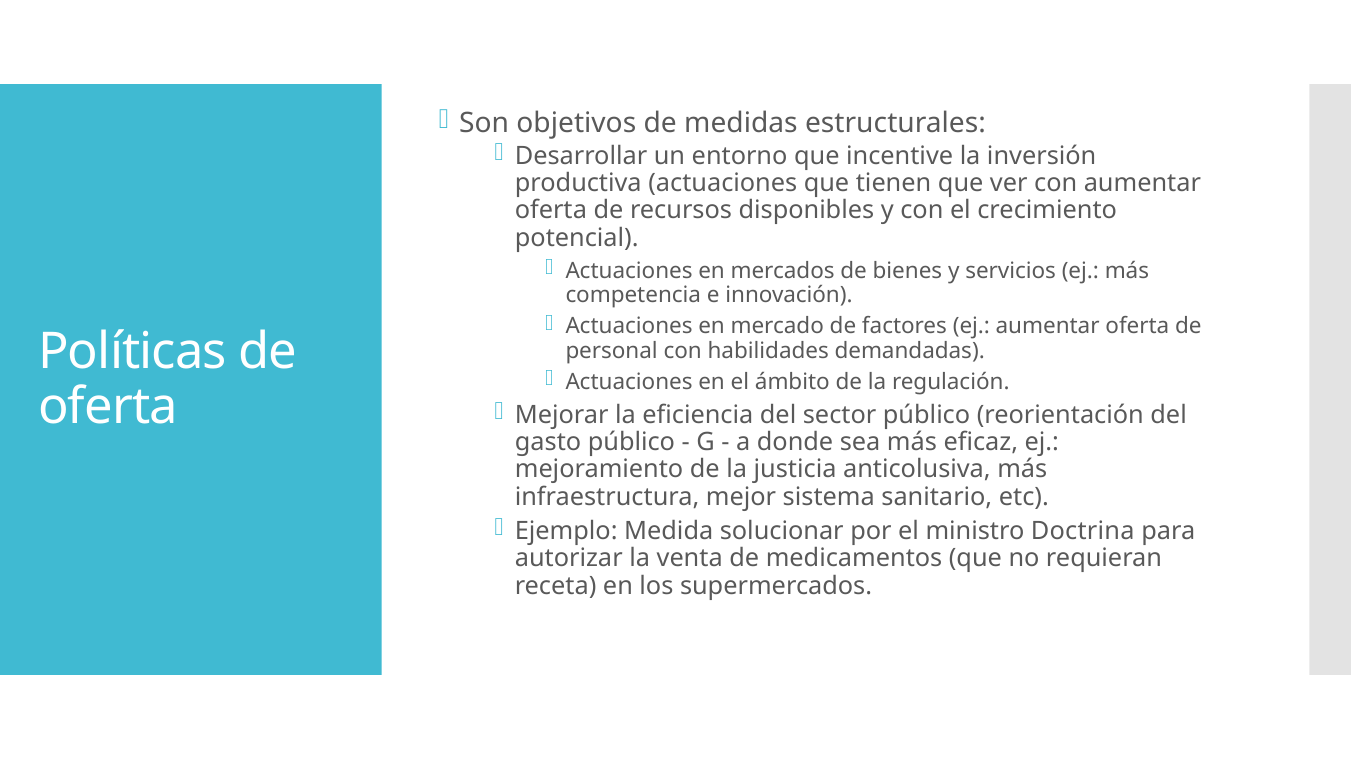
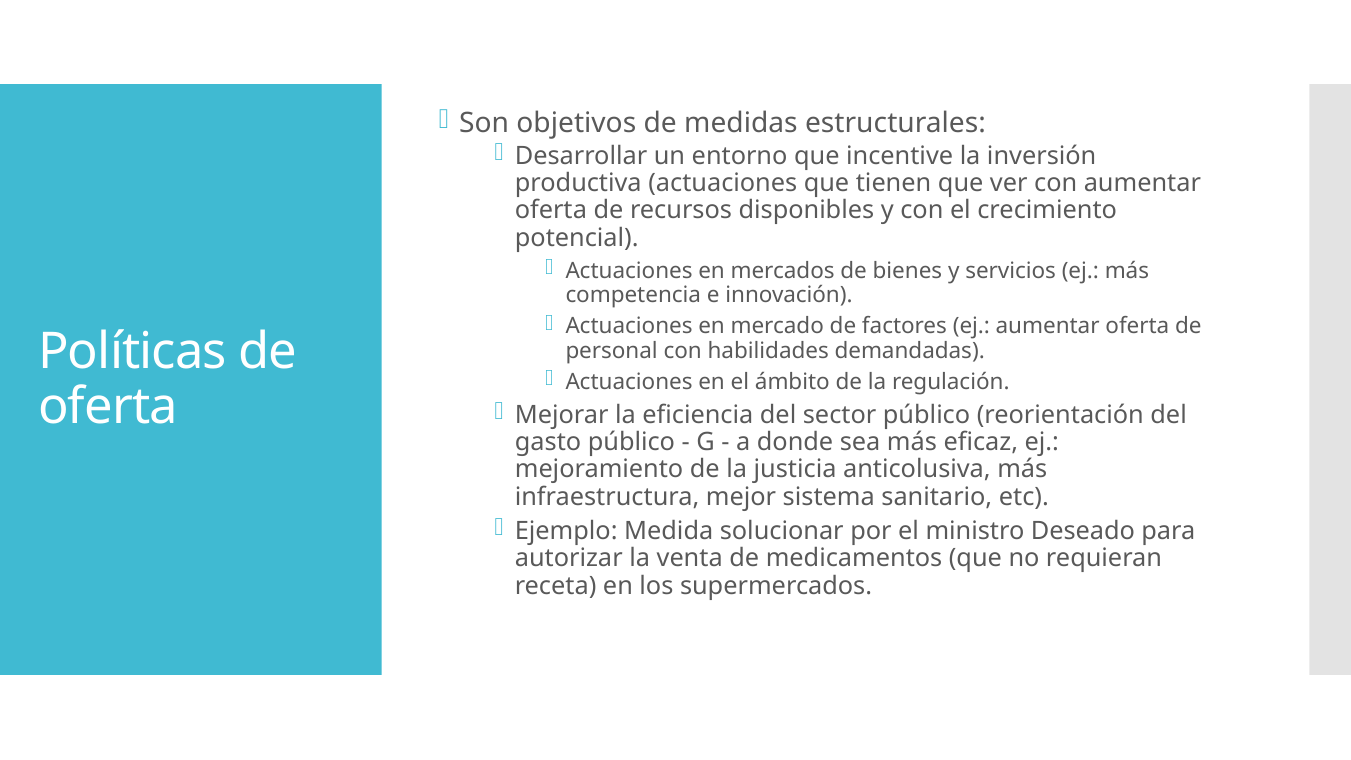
Doctrina: Doctrina -> Deseado
